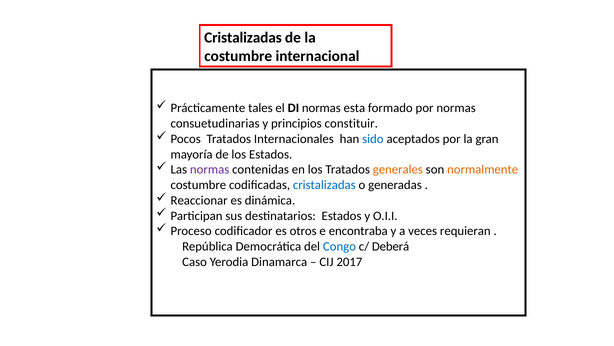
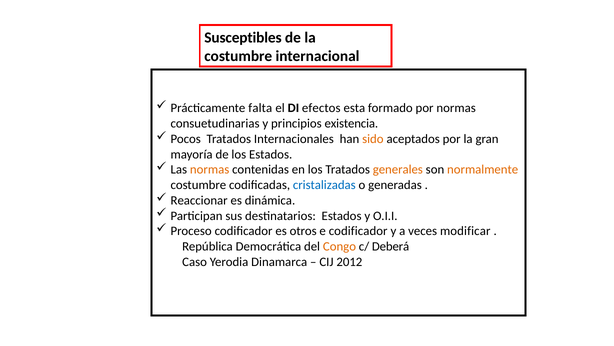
Cristalizadas at (243, 38): Cristalizadas -> Susceptibles
tales: tales -> falta
DI normas: normas -> efectos
constituir: constituir -> existencia
sido colour: blue -> orange
normas at (210, 169) colour: purple -> orange
e encontraba: encontraba -> codificador
requieran: requieran -> modificar
Congo colour: blue -> orange
2017: 2017 -> 2012
